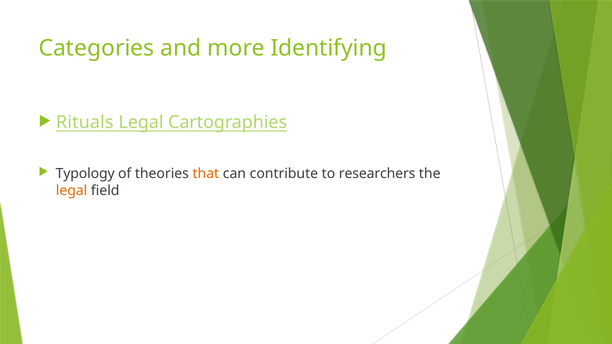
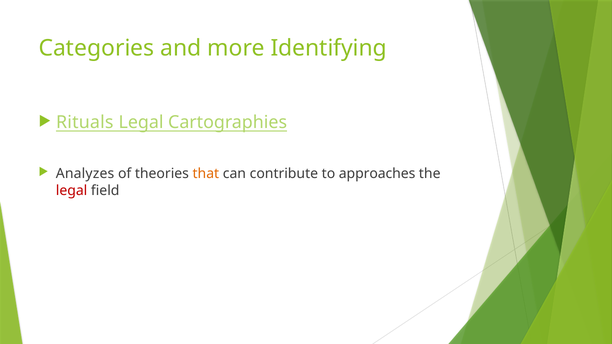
Typology: Typology -> Analyzes
researchers: researchers -> approaches
legal at (72, 191) colour: orange -> red
